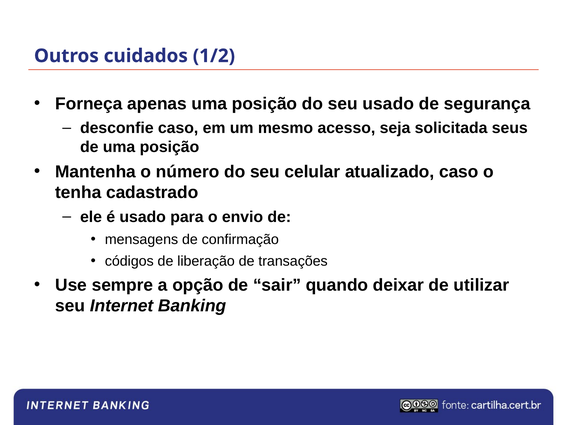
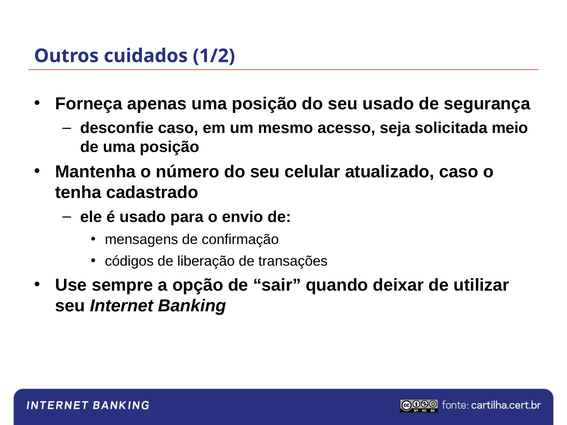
seus: seus -> meio
